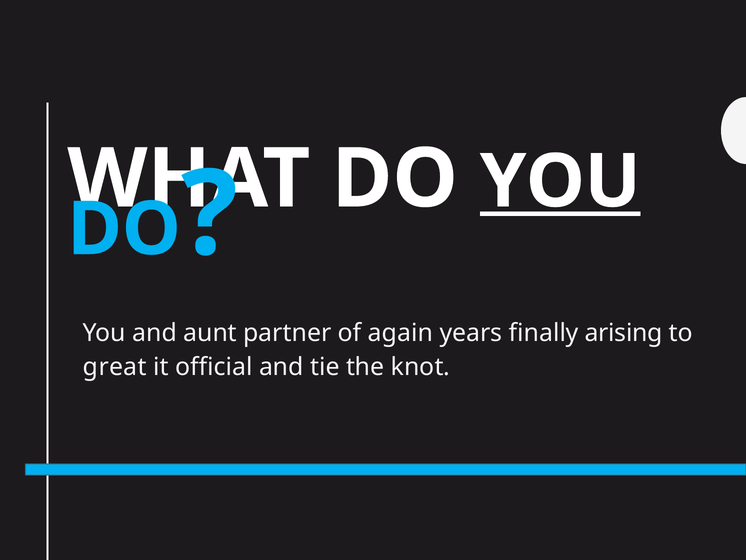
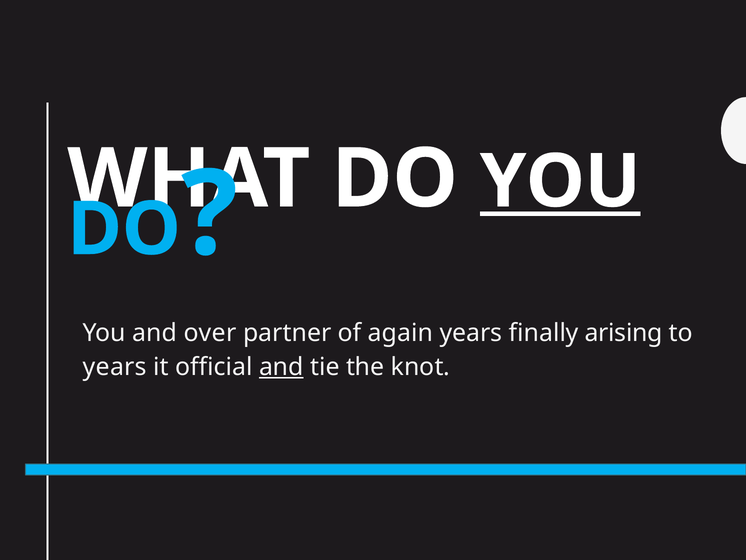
aunt: aunt -> over
great at (115, 367): great -> years
and at (281, 367) underline: none -> present
